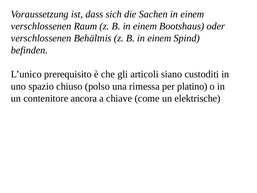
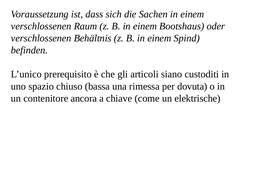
polso: polso -> bassa
platino: platino -> dovuta
